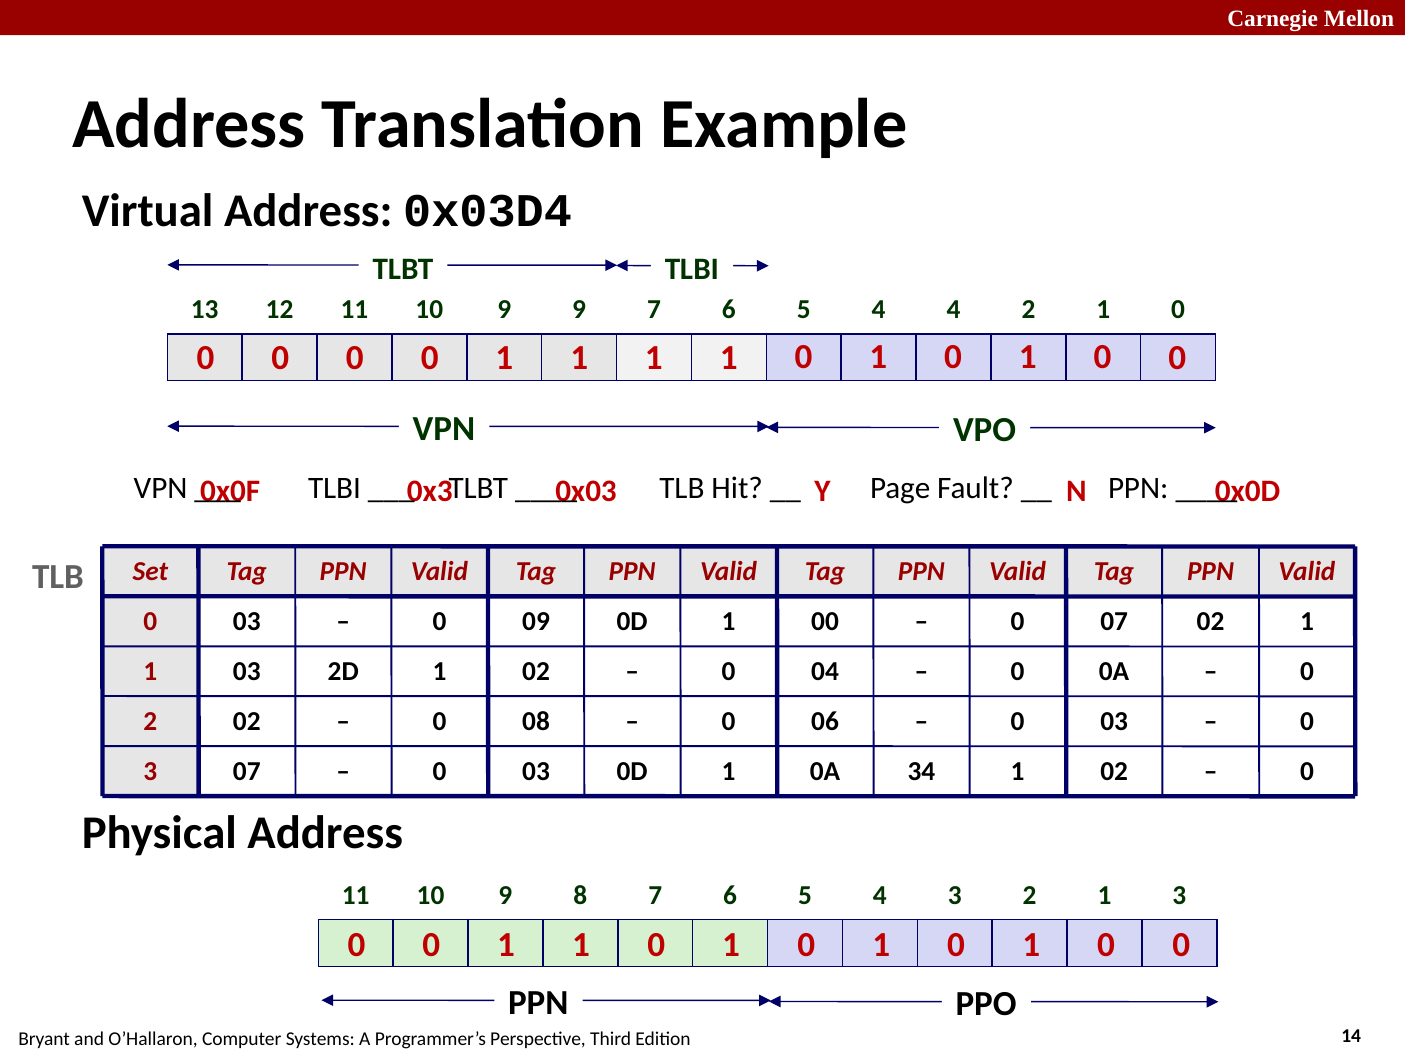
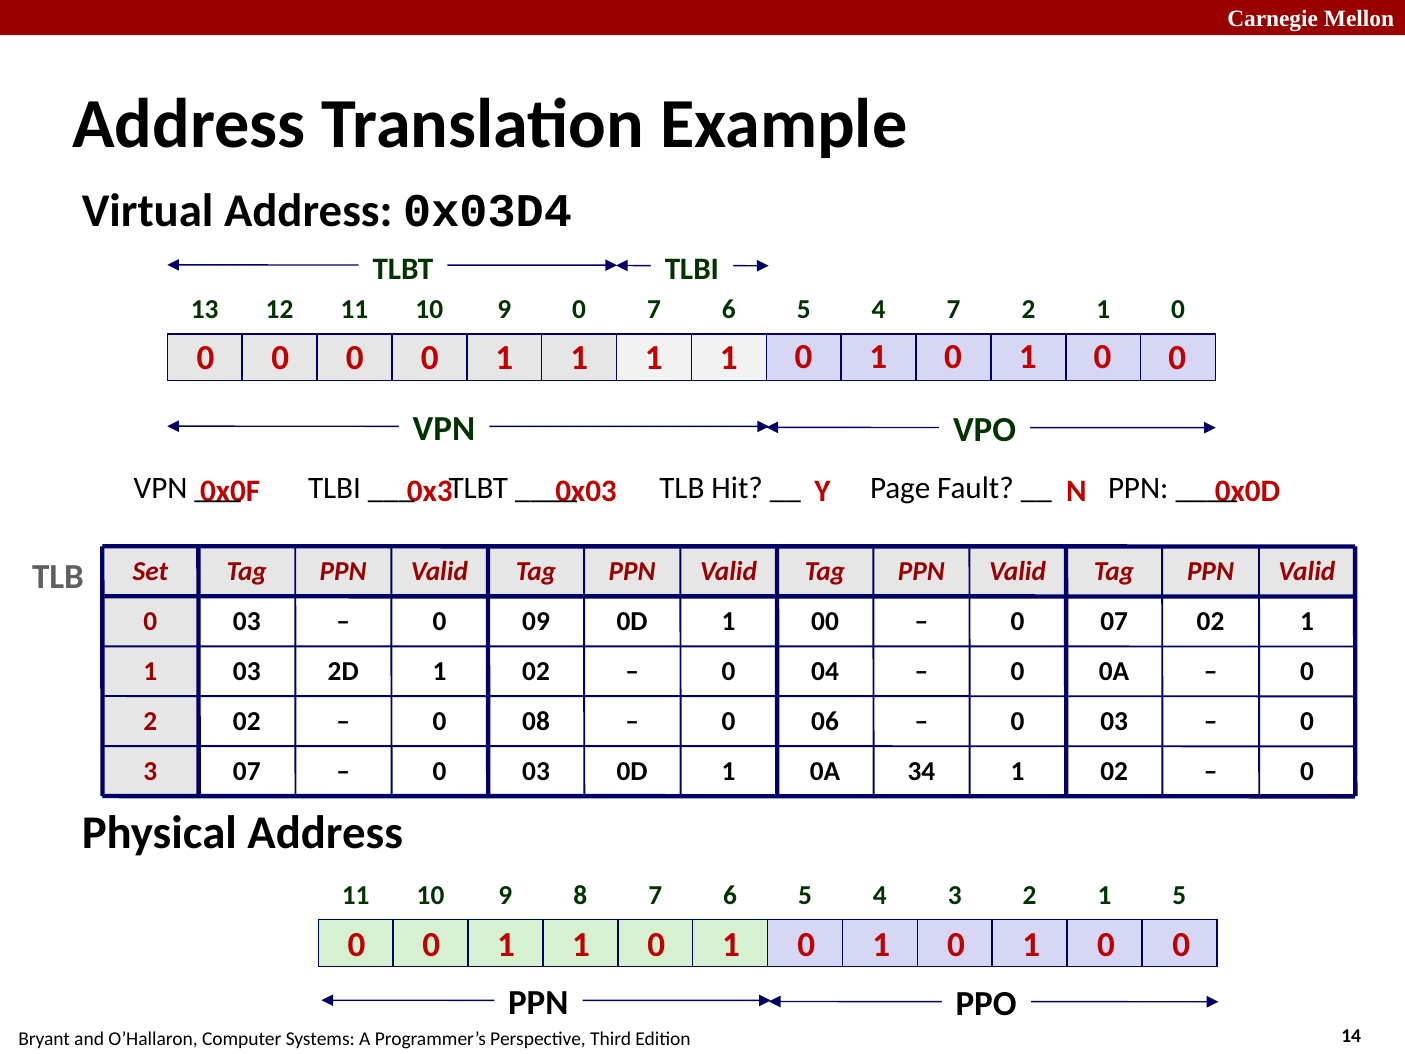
9 9: 9 -> 0
4 4: 4 -> 7
1 3: 3 -> 5
